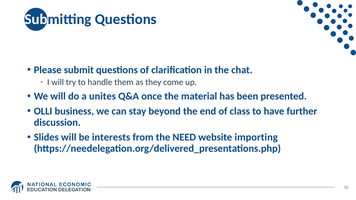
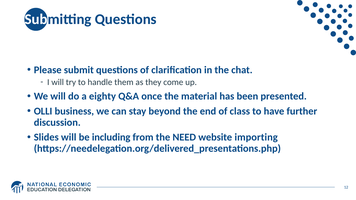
unites: unites -> eighty
interests: interests -> including
